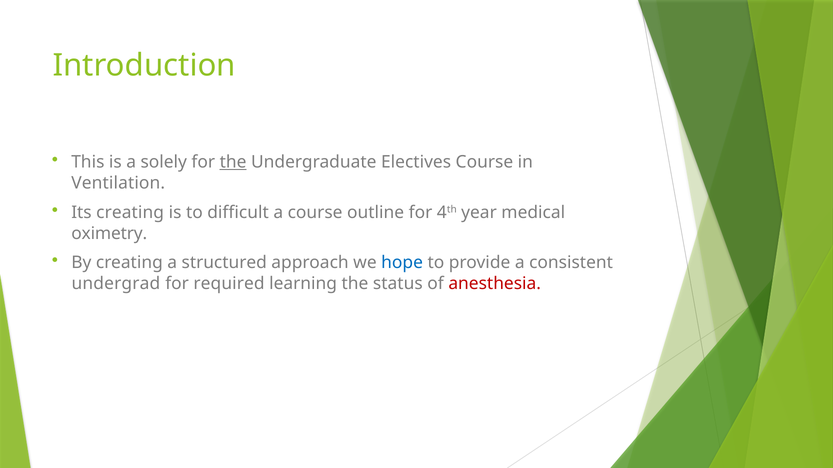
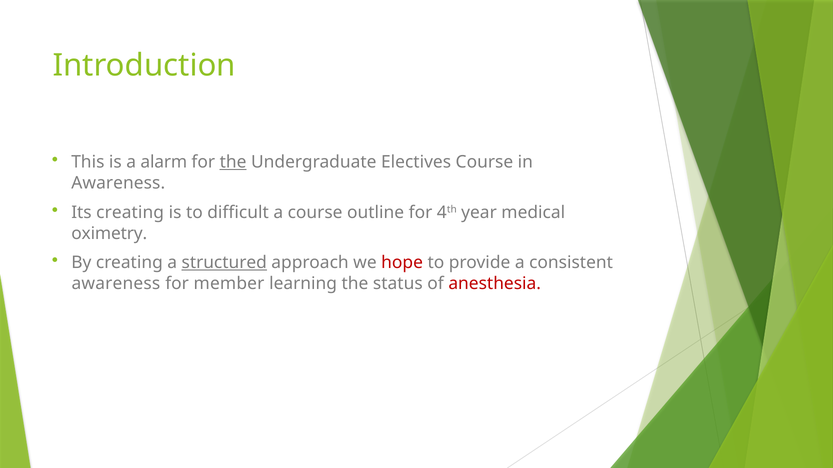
solely: solely -> alarm
Ventilation at (118, 183): Ventilation -> Awareness
structured underline: none -> present
hope colour: blue -> red
undergrad at (116, 284): undergrad -> awareness
required: required -> member
